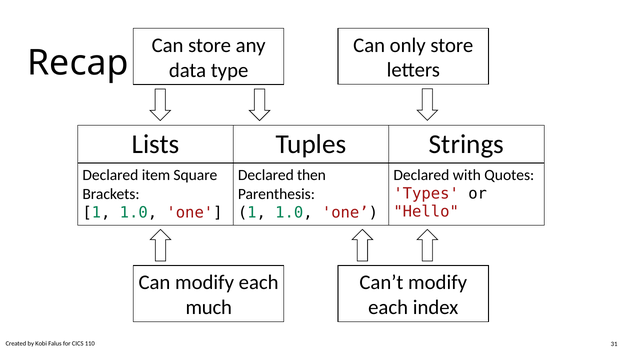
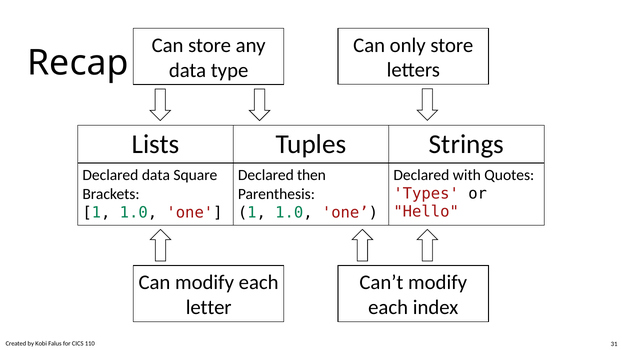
Declared item: item -> data
much: much -> letter
